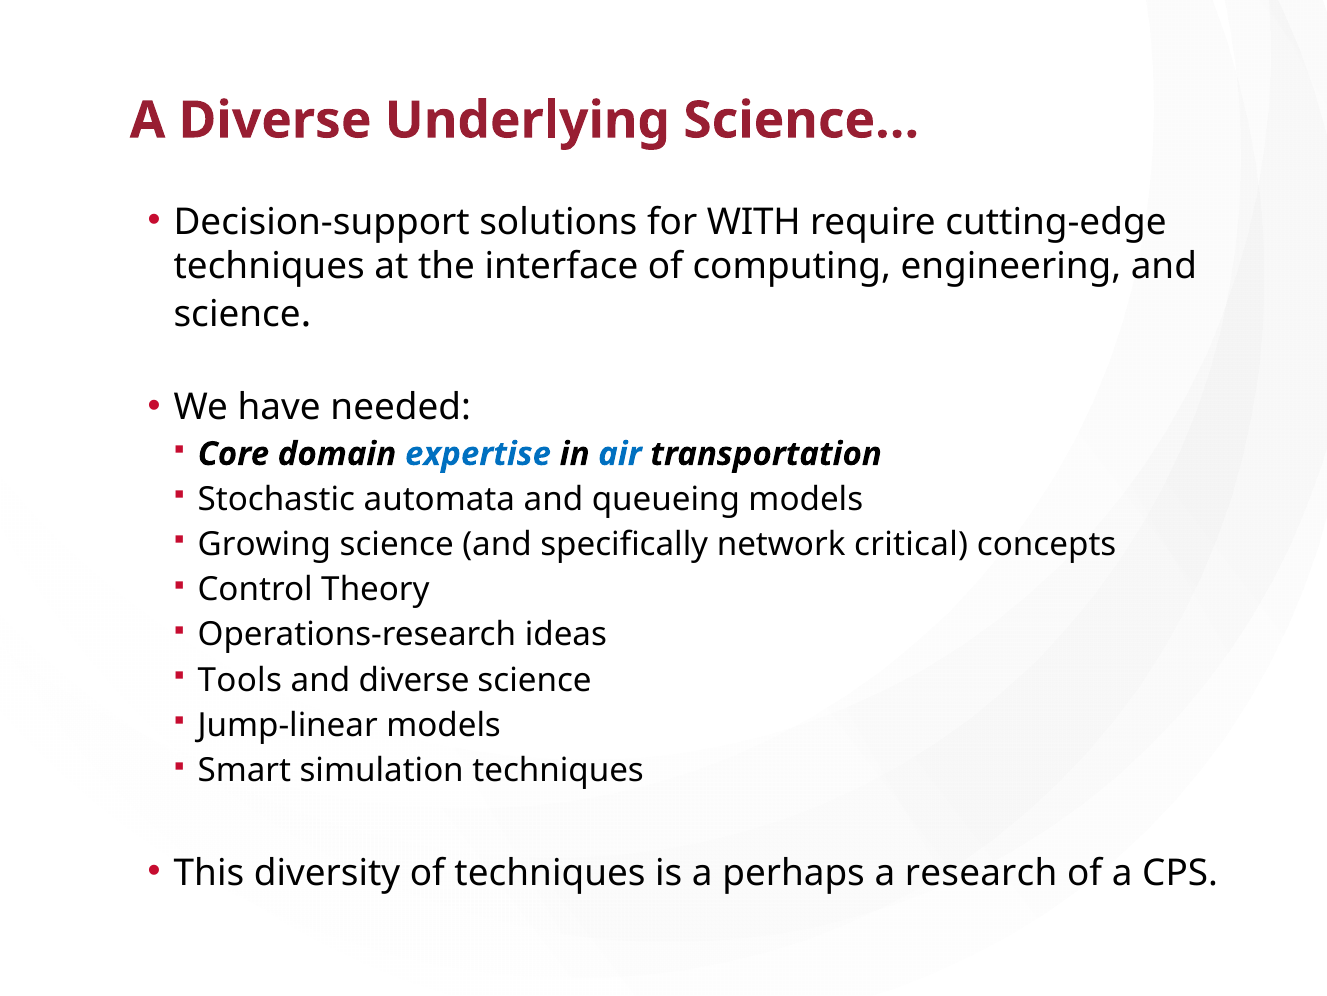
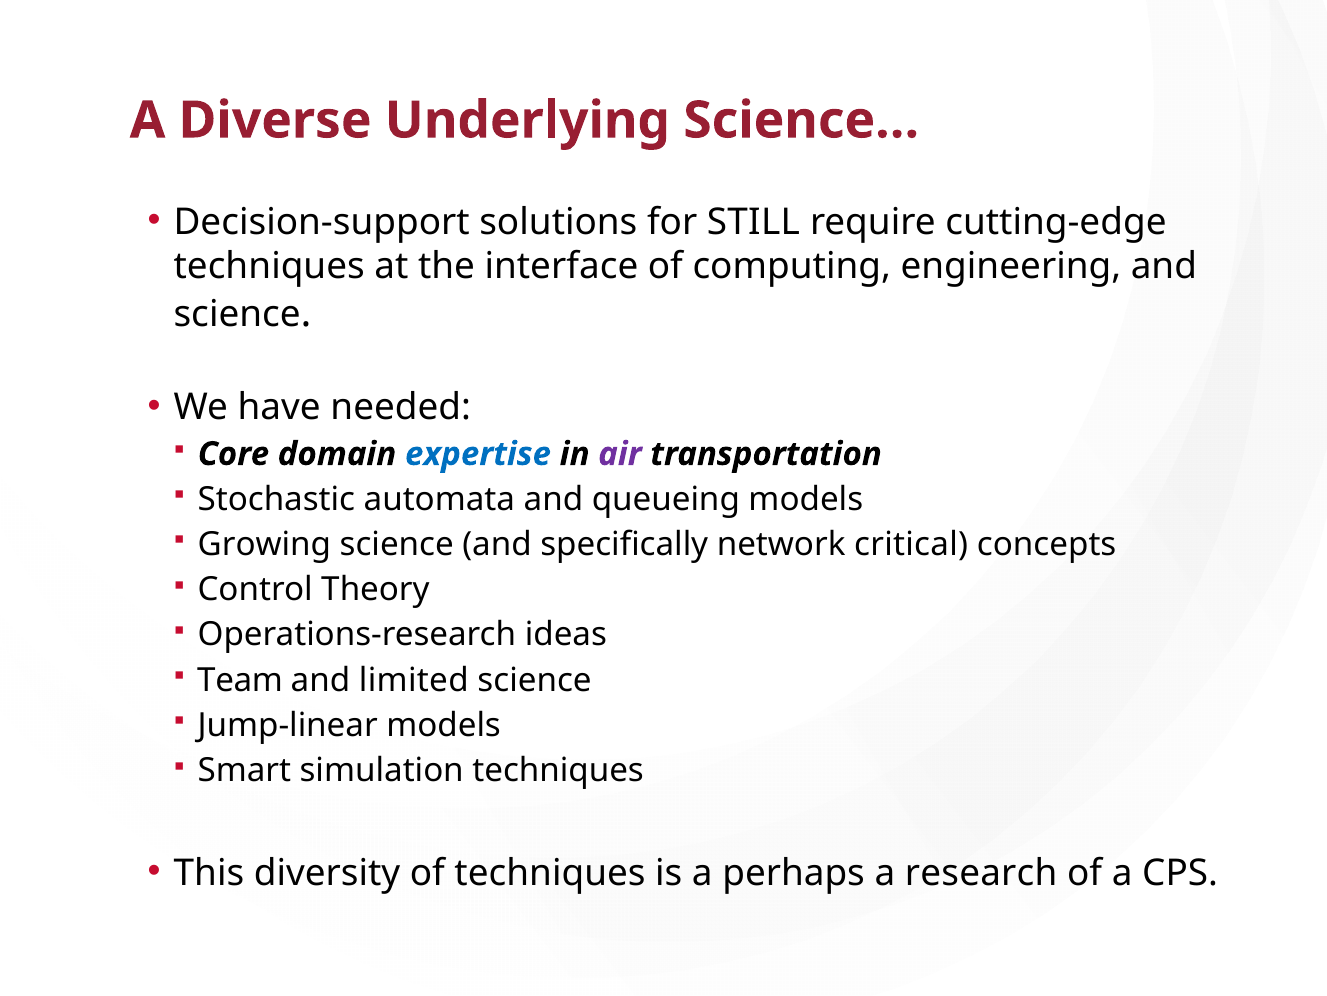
WITH: WITH -> STILL
air colour: blue -> purple
Tools: Tools -> Team
and diverse: diverse -> limited
